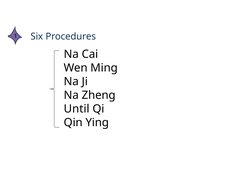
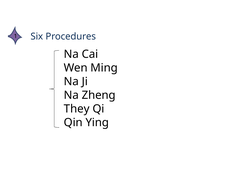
Until: Until -> They
